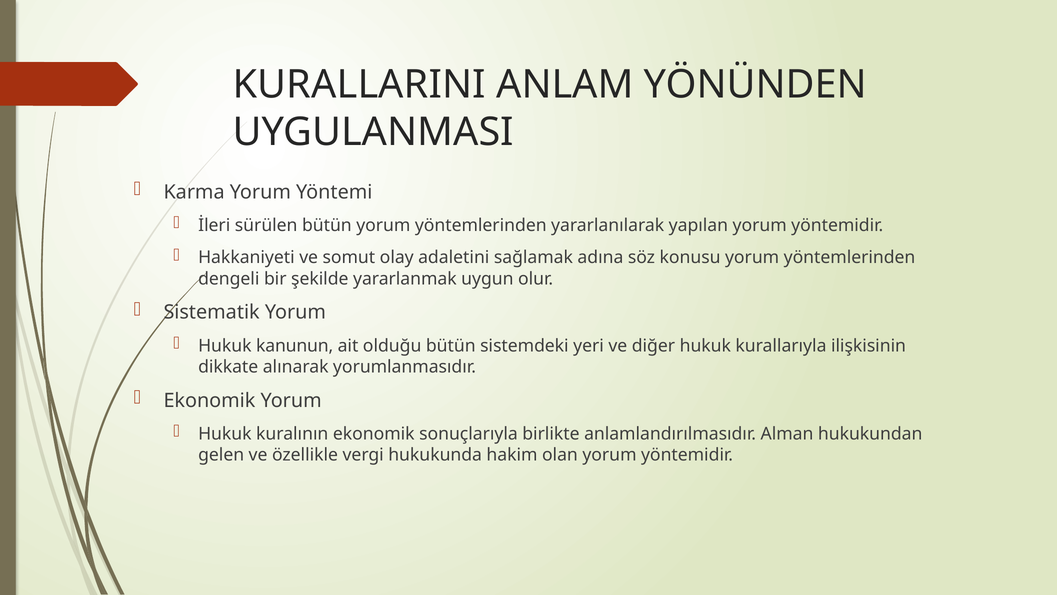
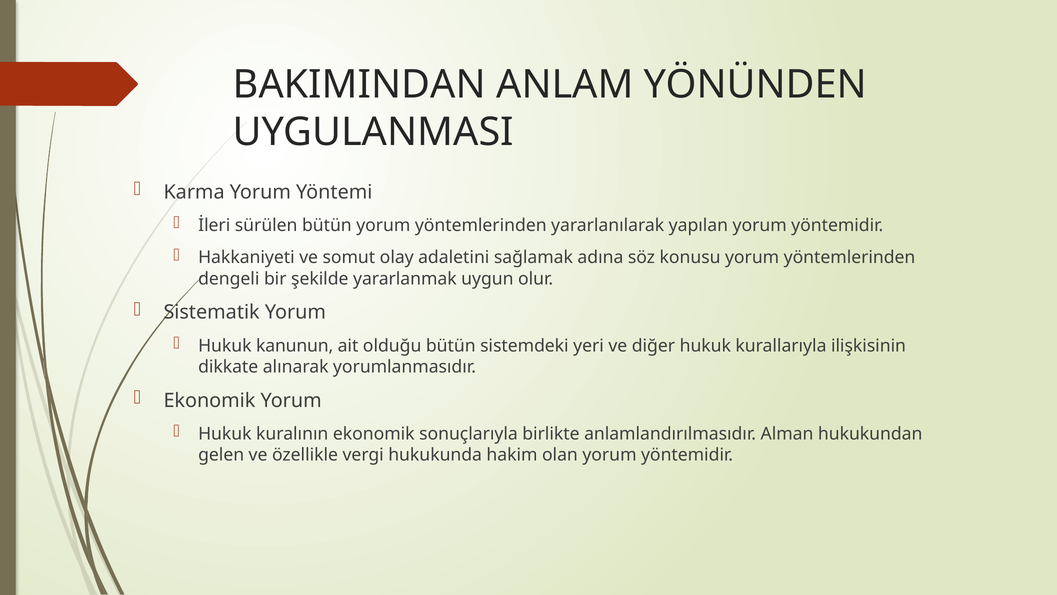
KURALLARINI: KURALLARINI -> BAKIMINDAN
